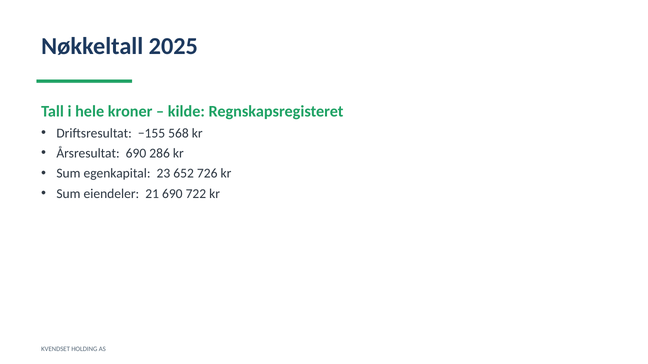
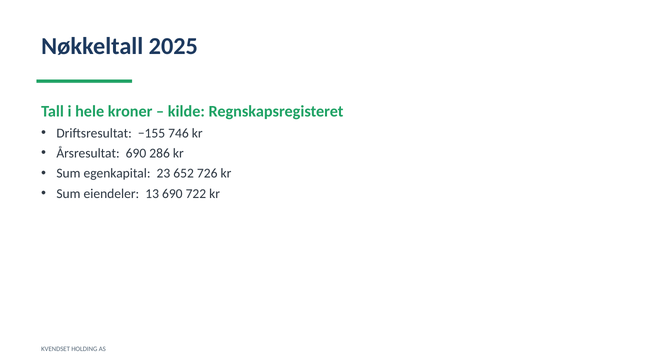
568: 568 -> 746
21: 21 -> 13
